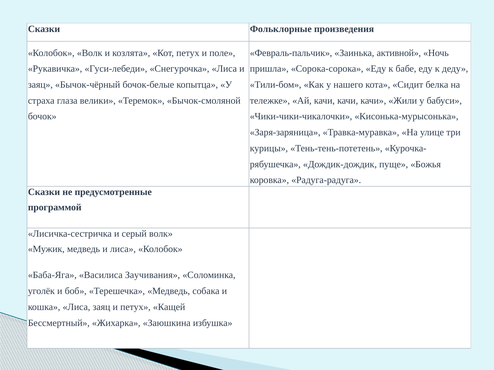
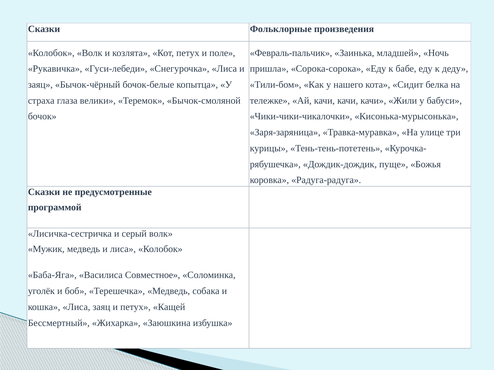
активной: активной -> младшей
Заучивания: Заучивания -> Совместное
